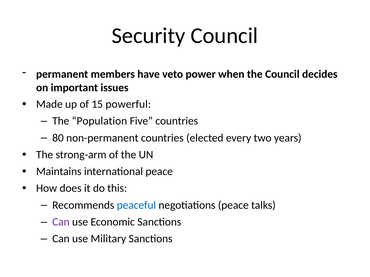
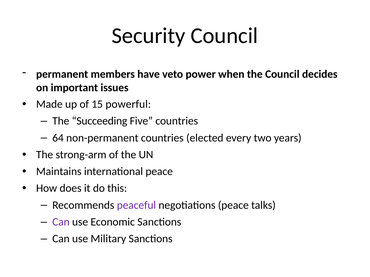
Population: Population -> Succeeding
80: 80 -> 64
peaceful colour: blue -> purple
